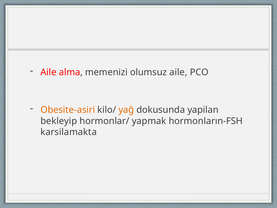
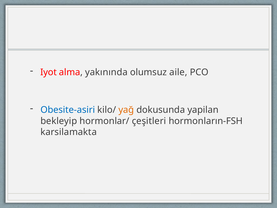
Aile at (48, 72): Aile -> Iyot
memenizi: memenizi -> yakınında
Obesite-asiri colour: orange -> blue
yapmak: yapmak -> çeşitleri
